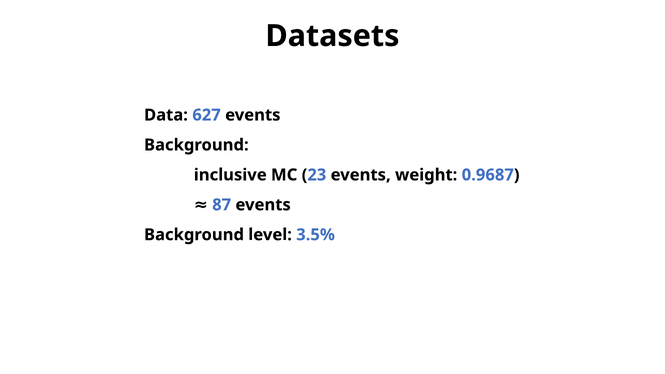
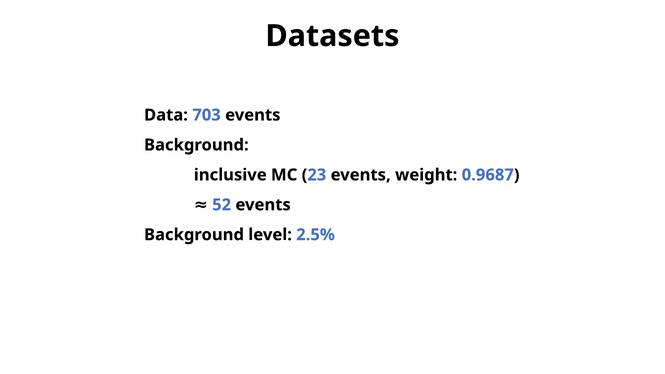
627: 627 -> 703
87: 87 -> 52
3.5%: 3.5% -> 2.5%
